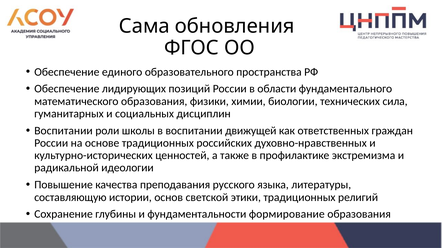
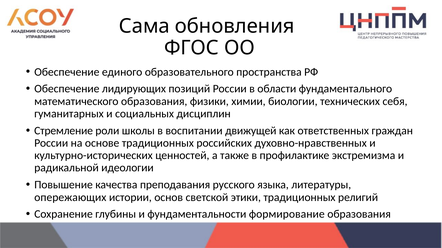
сила: сила -> себя
Воспитании at (63, 131): Воспитании -> Стремление
составляющую: составляющую -> опережающих
